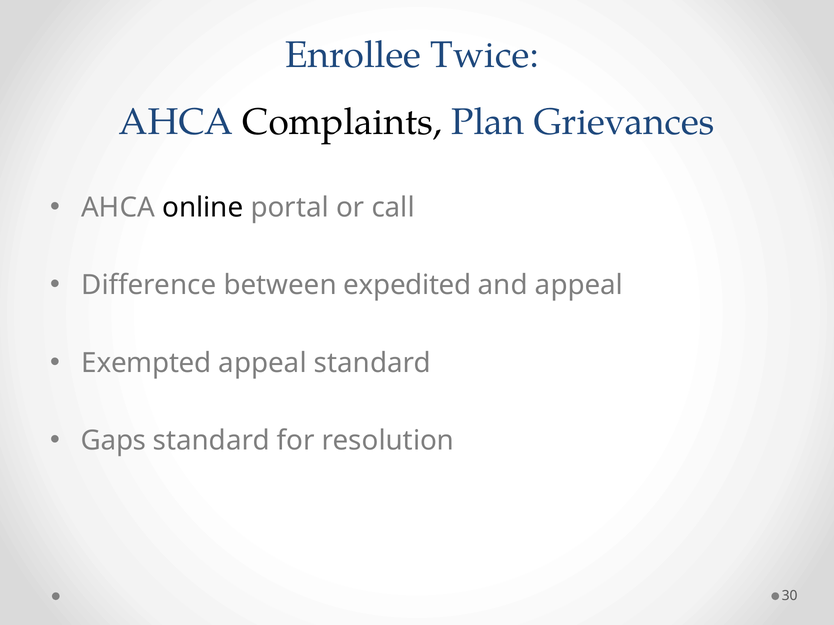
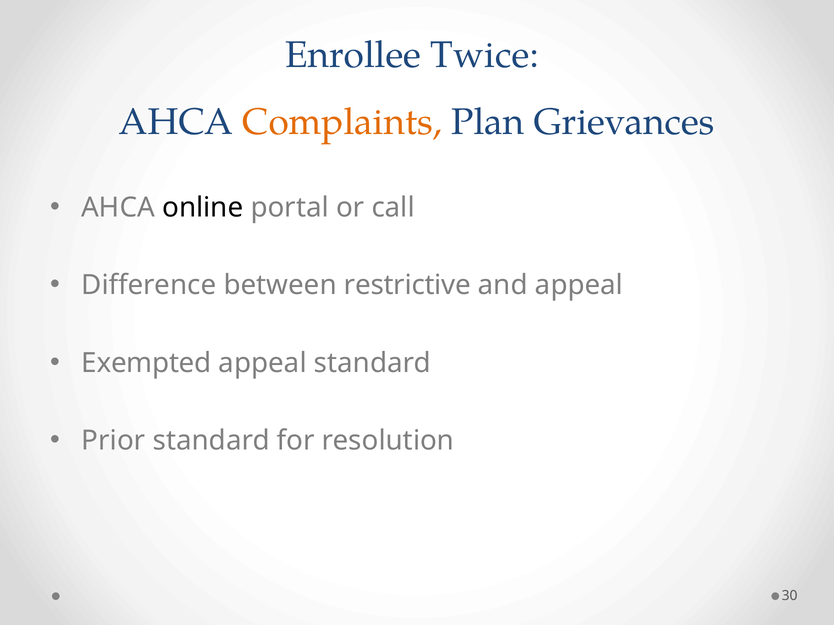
Complaints colour: black -> orange
expedited: expedited -> restrictive
Gaps: Gaps -> Prior
